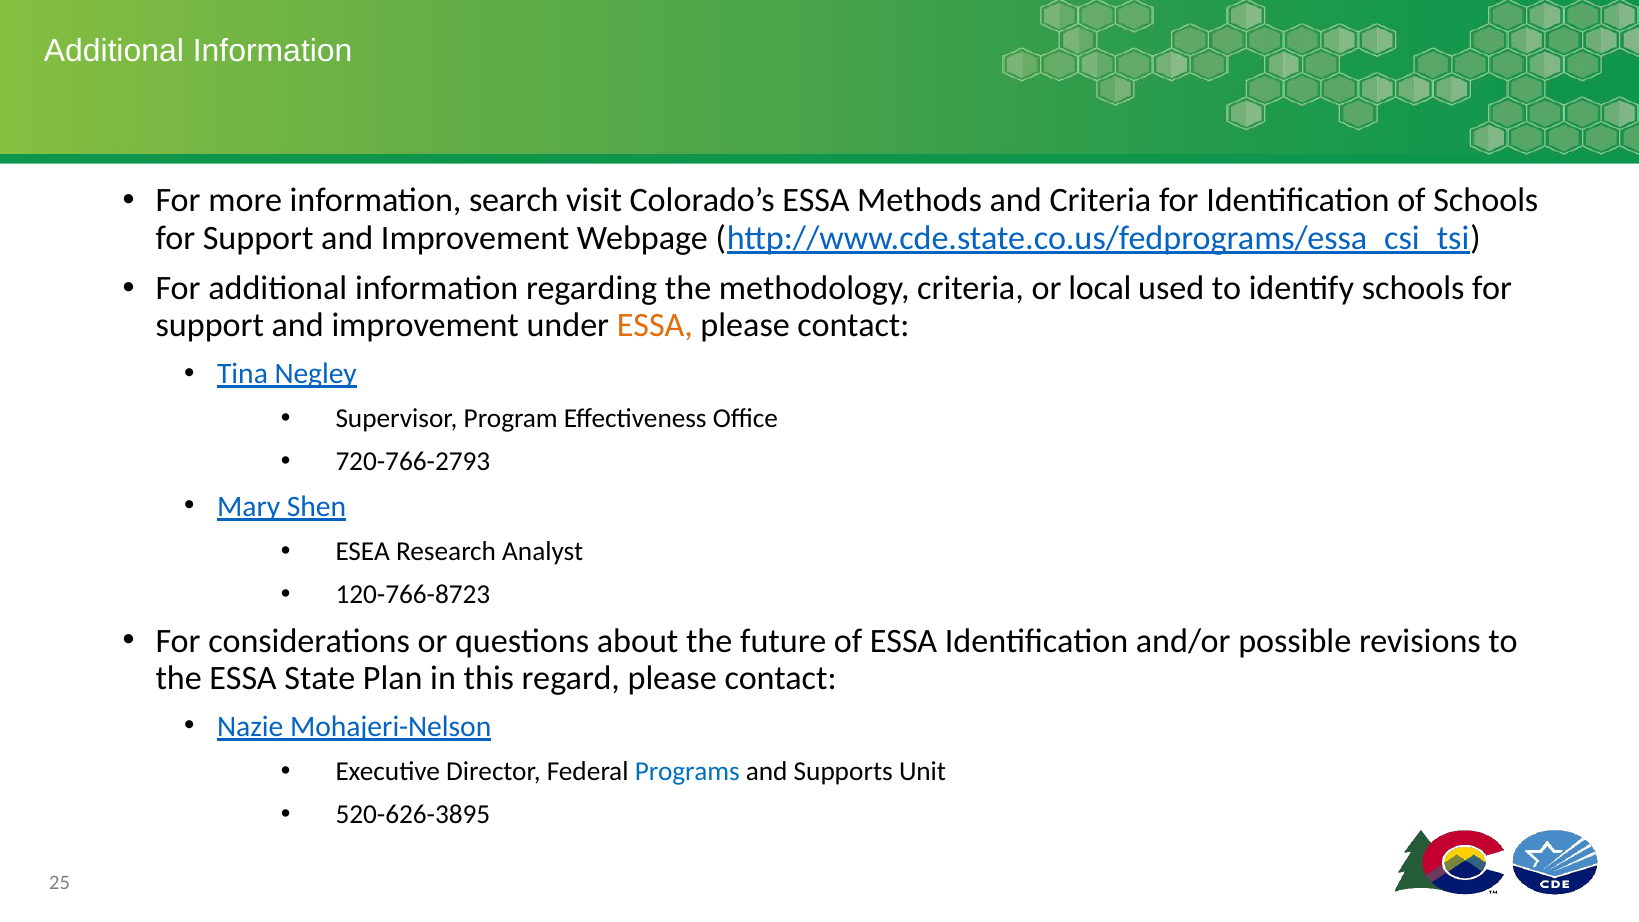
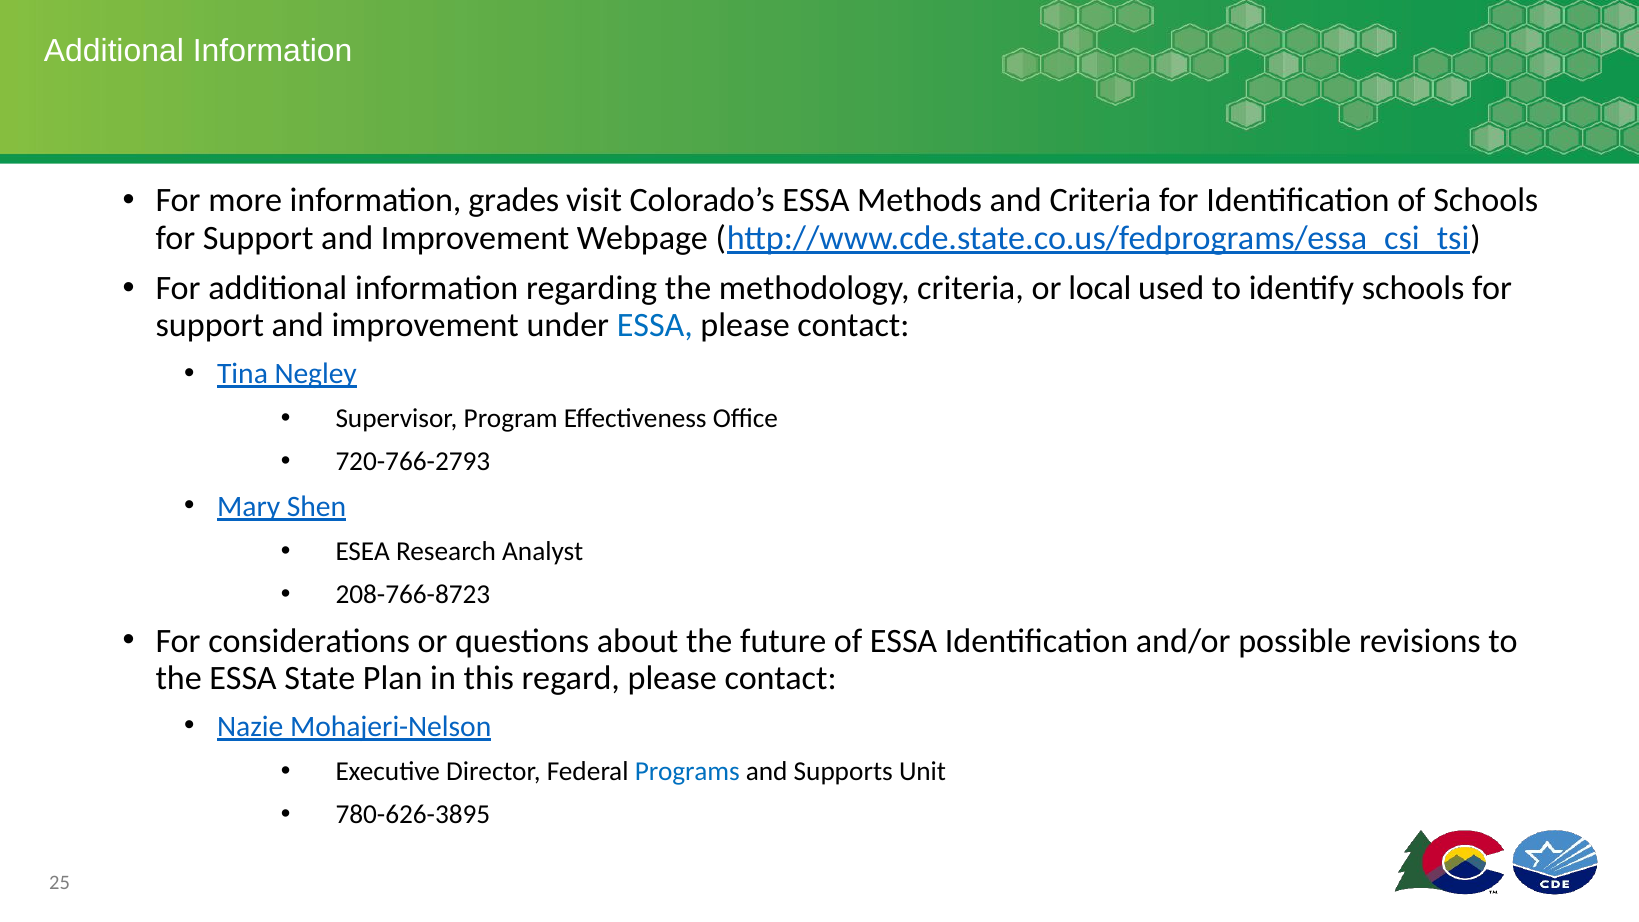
search: search -> grades
ESSA at (655, 326) colour: orange -> blue
120-766-8723: 120-766-8723 -> 208-766-8723
520-626-3895: 520-626-3895 -> 780-626-3895
